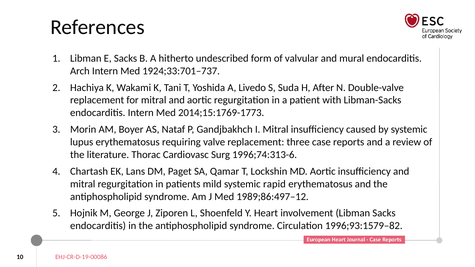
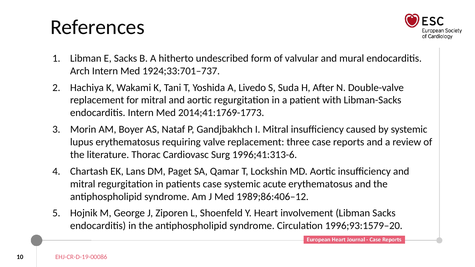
2014;15:1769-1773: 2014;15:1769-1773 -> 2014;41:1769-1773
1996;74:313-6: 1996;74:313-6 -> 1996;41:313-6
patients mild: mild -> case
rapid: rapid -> acute
1989;86:497–12: 1989;86:497–12 -> 1989;86:406–12
1996;93:1579–82: 1996;93:1579–82 -> 1996;93:1579–20
